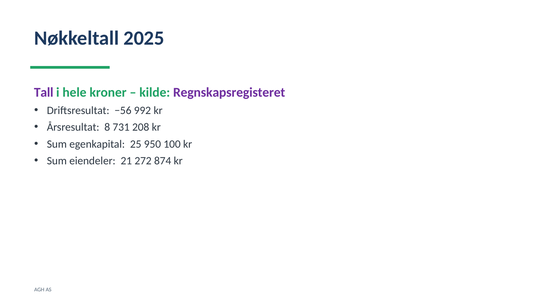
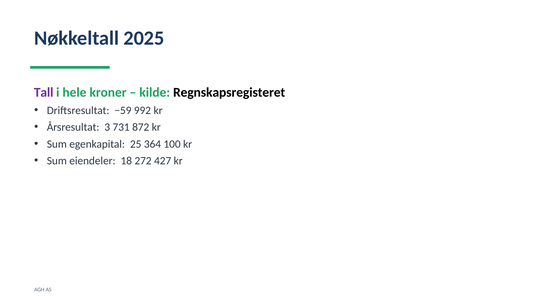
Regnskapsregisteret colour: purple -> black
−56: −56 -> −59
8: 8 -> 3
208: 208 -> 872
950: 950 -> 364
21: 21 -> 18
874: 874 -> 427
